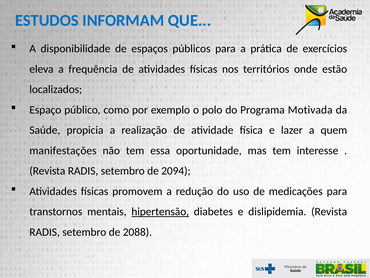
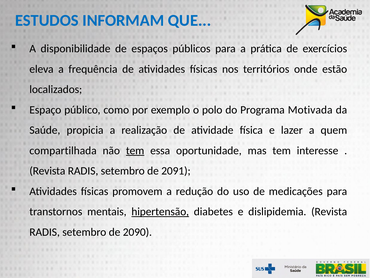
manifestações: manifestações -> compartilhada
tem at (135, 150) underline: none -> present
2094: 2094 -> 2091
2088: 2088 -> 2090
